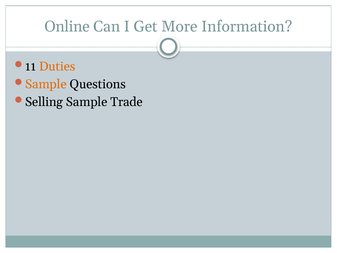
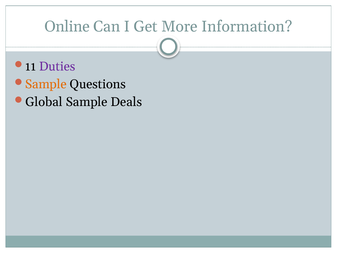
Duties colour: orange -> purple
Selling: Selling -> Global
Trade: Trade -> Deals
